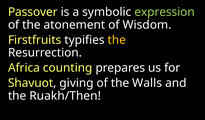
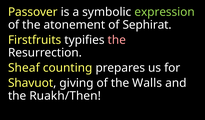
Wisdom: Wisdom -> Sephirat
the at (117, 40) colour: yellow -> pink
Africa: Africa -> Sheaf
